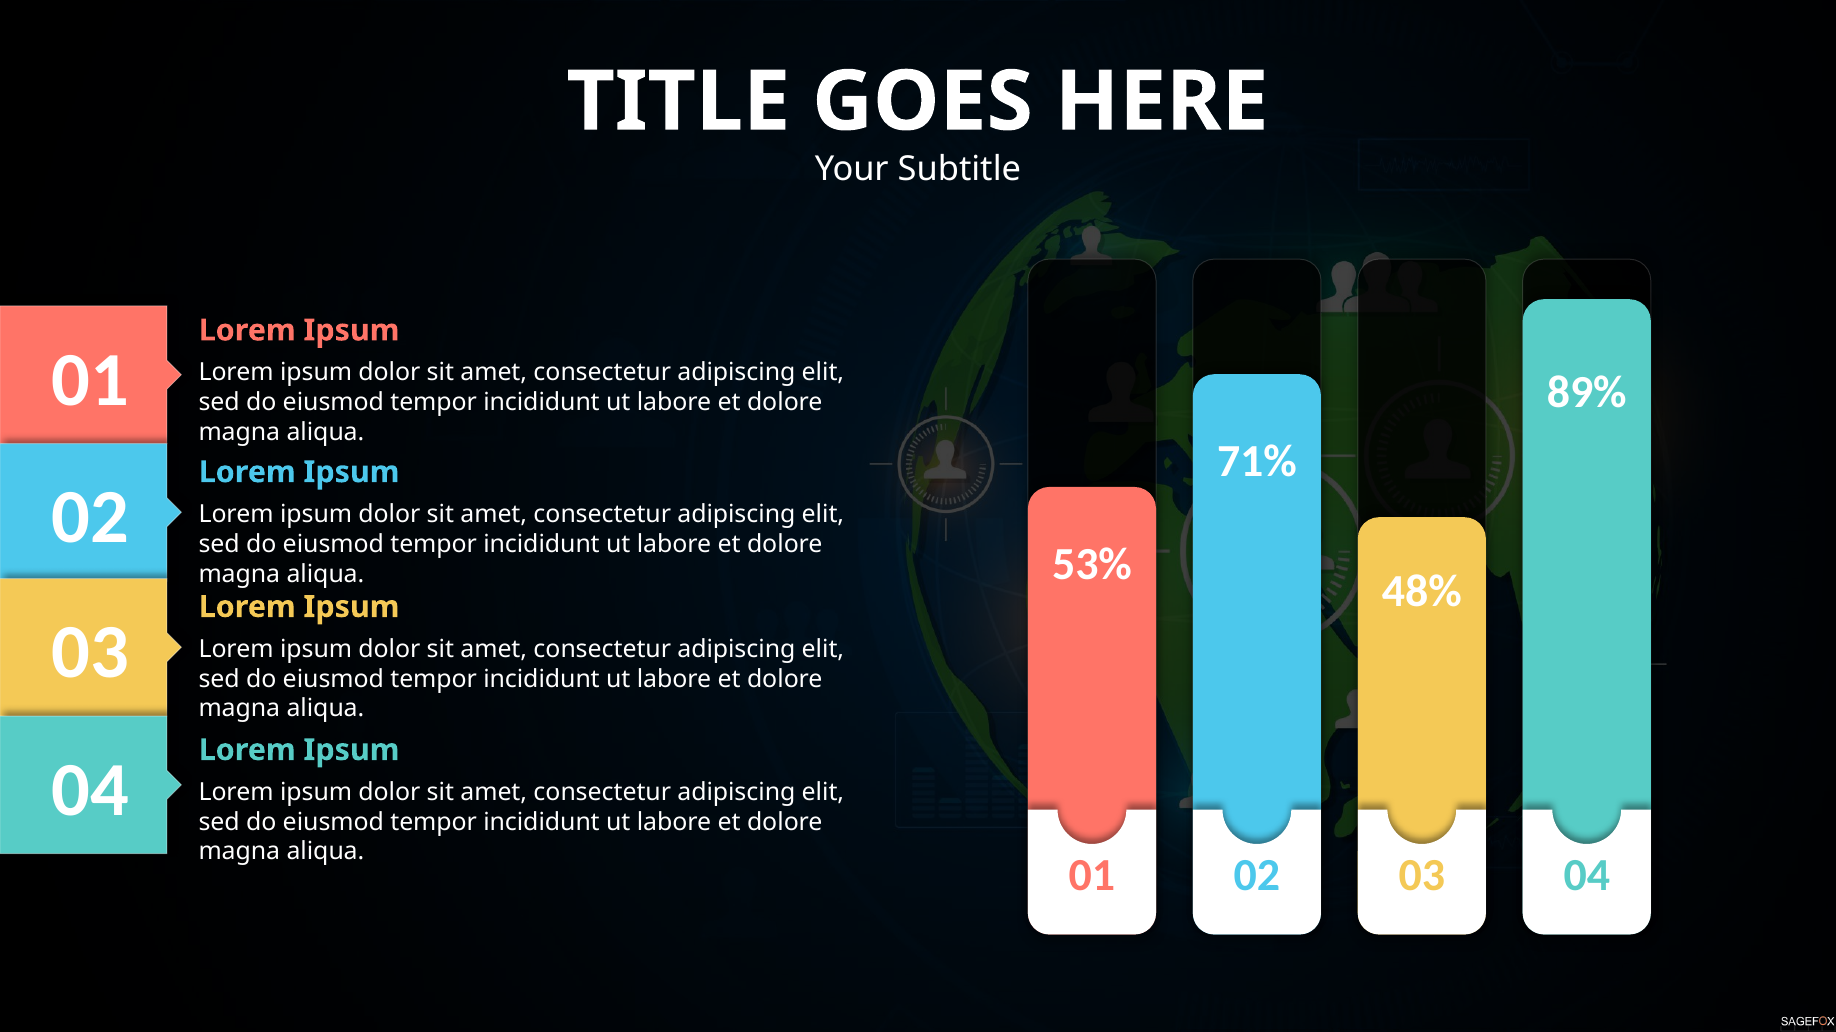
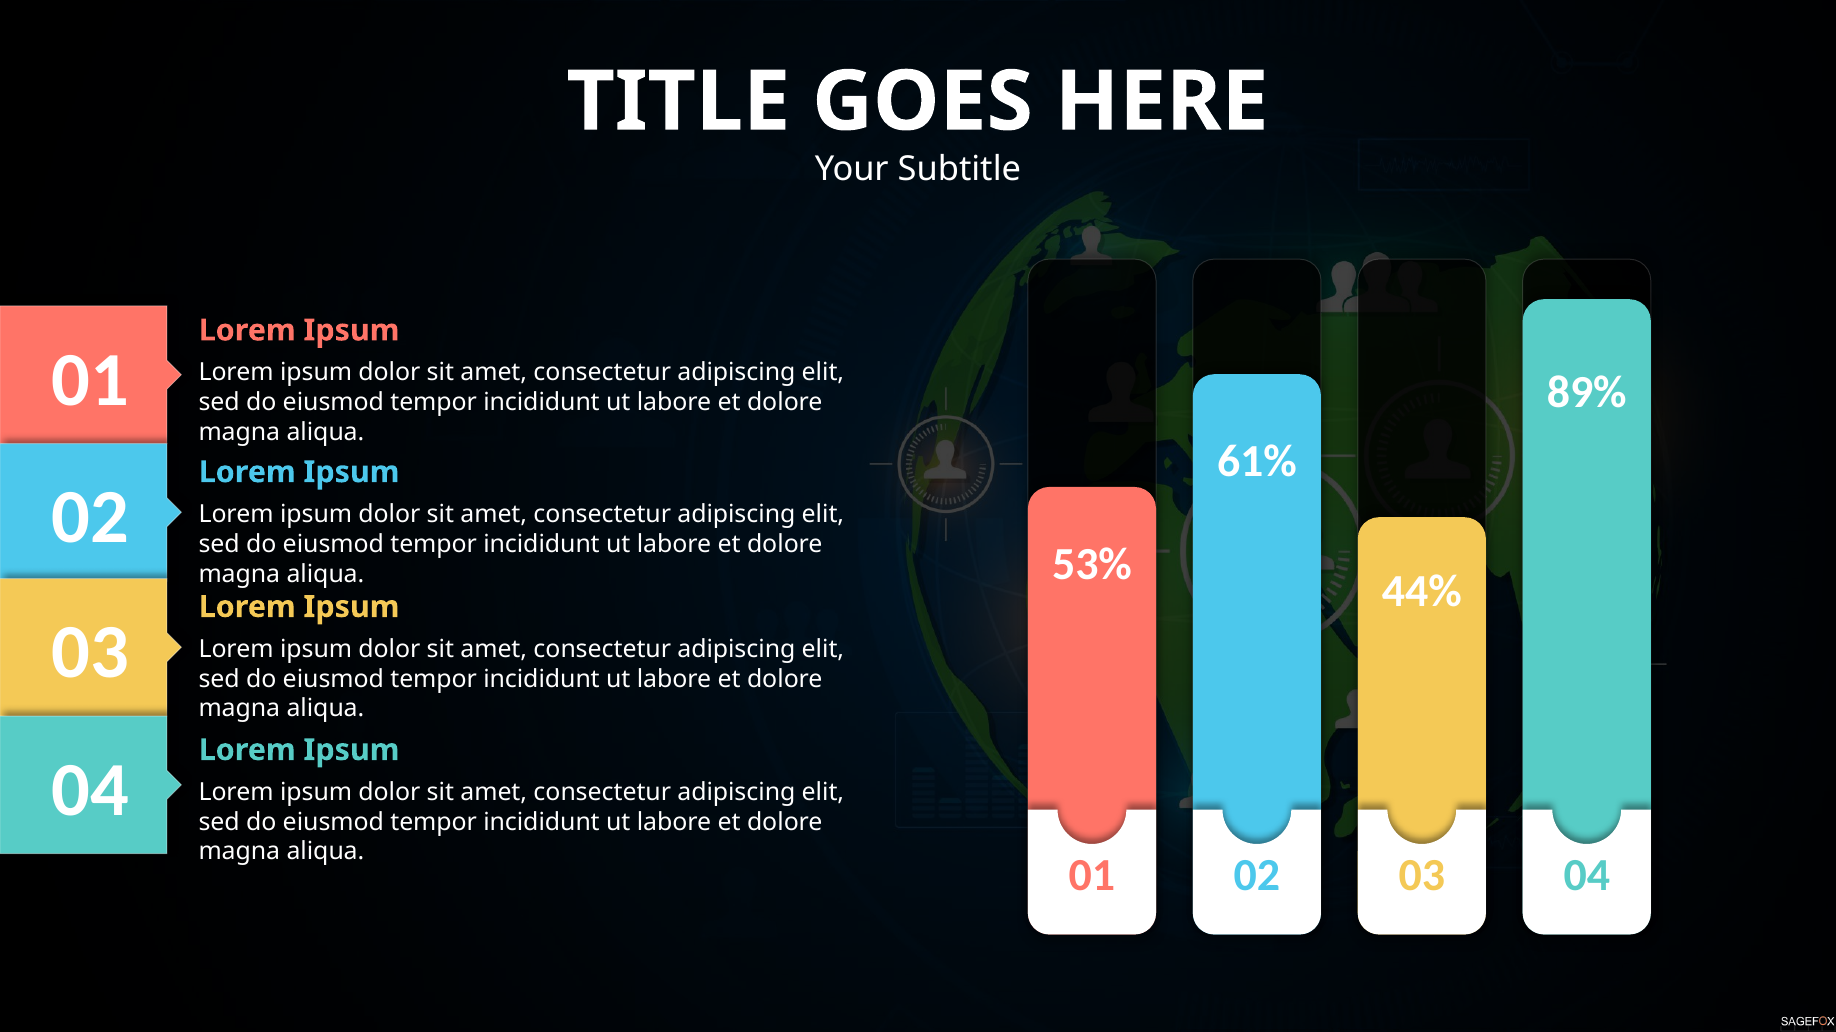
71%: 71% -> 61%
48%: 48% -> 44%
